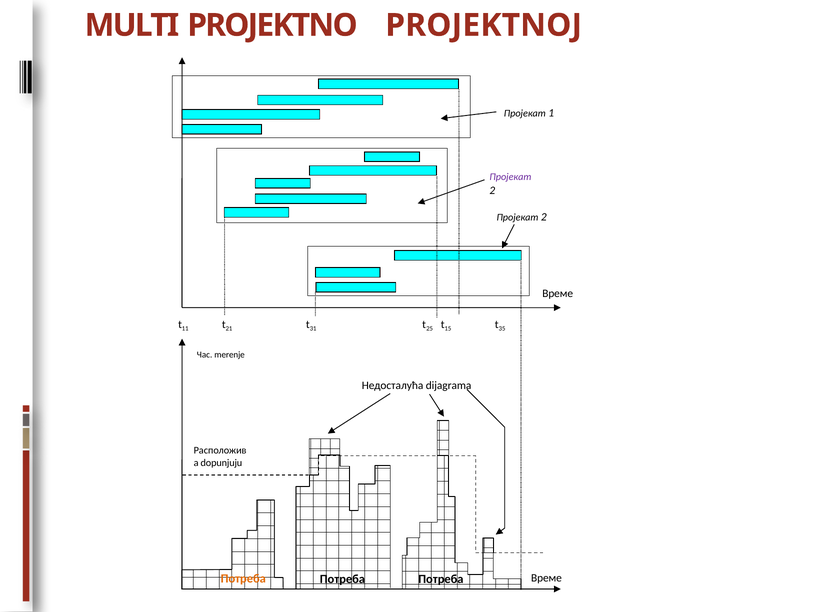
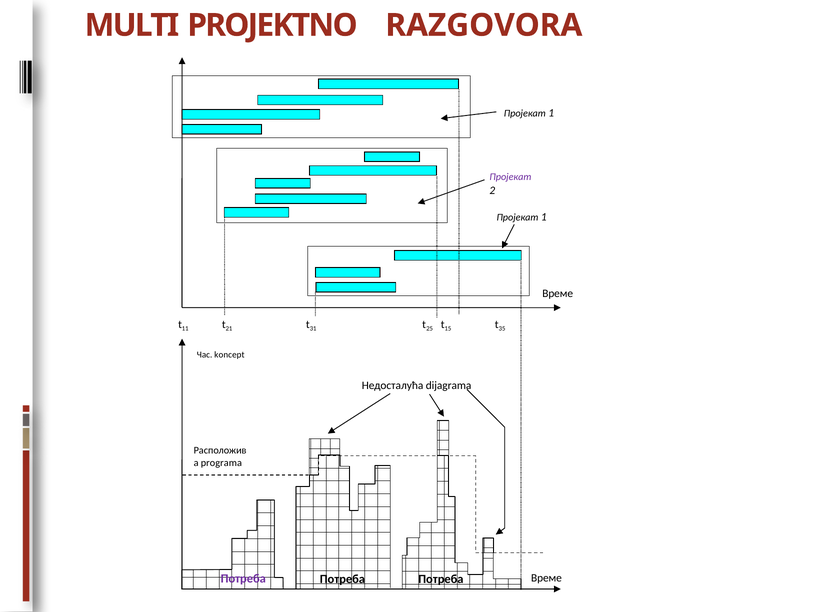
PROJEKTNOJ: PROJEKTNOJ -> RAZGOVORA
2 at (544, 217): 2 -> 1
merenje: merenje -> koncept
dopunjuju: dopunjuju -> programa
Потреба at (243, 579) colour: orange -> purple
